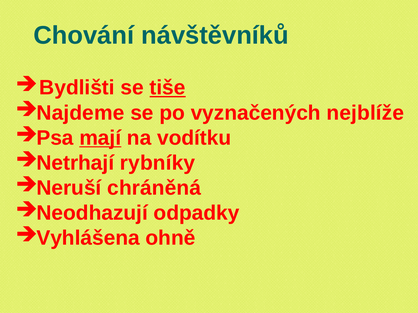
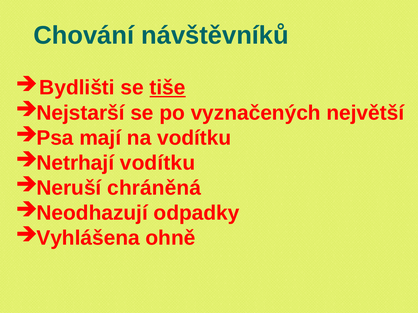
Najdeme: Najdeme -> Nejstarší
nejblíže: nejblíže -> největší
mají underline: present -> none
Netrhají rybníky: rybníky -> vodítku
